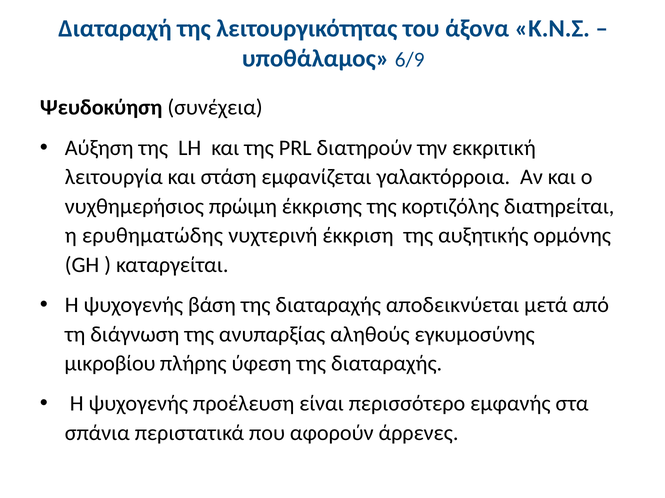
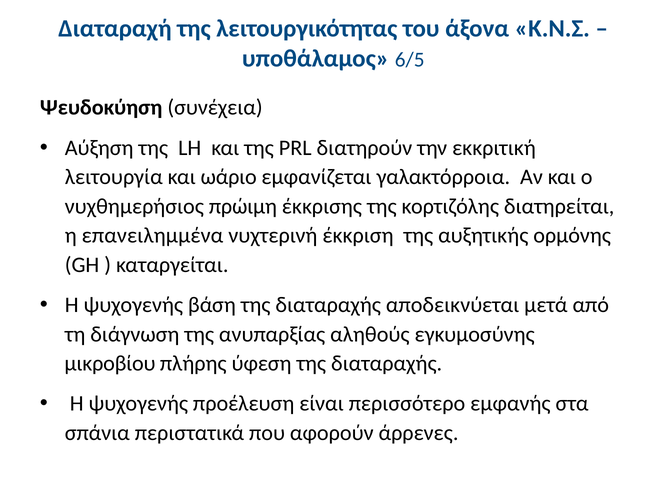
6/9: 6/9 -> 6/5
στάση: στάση -> ωάριο
ερυθηματώδης: ερυθηματώδης -> επανειλημμένα
